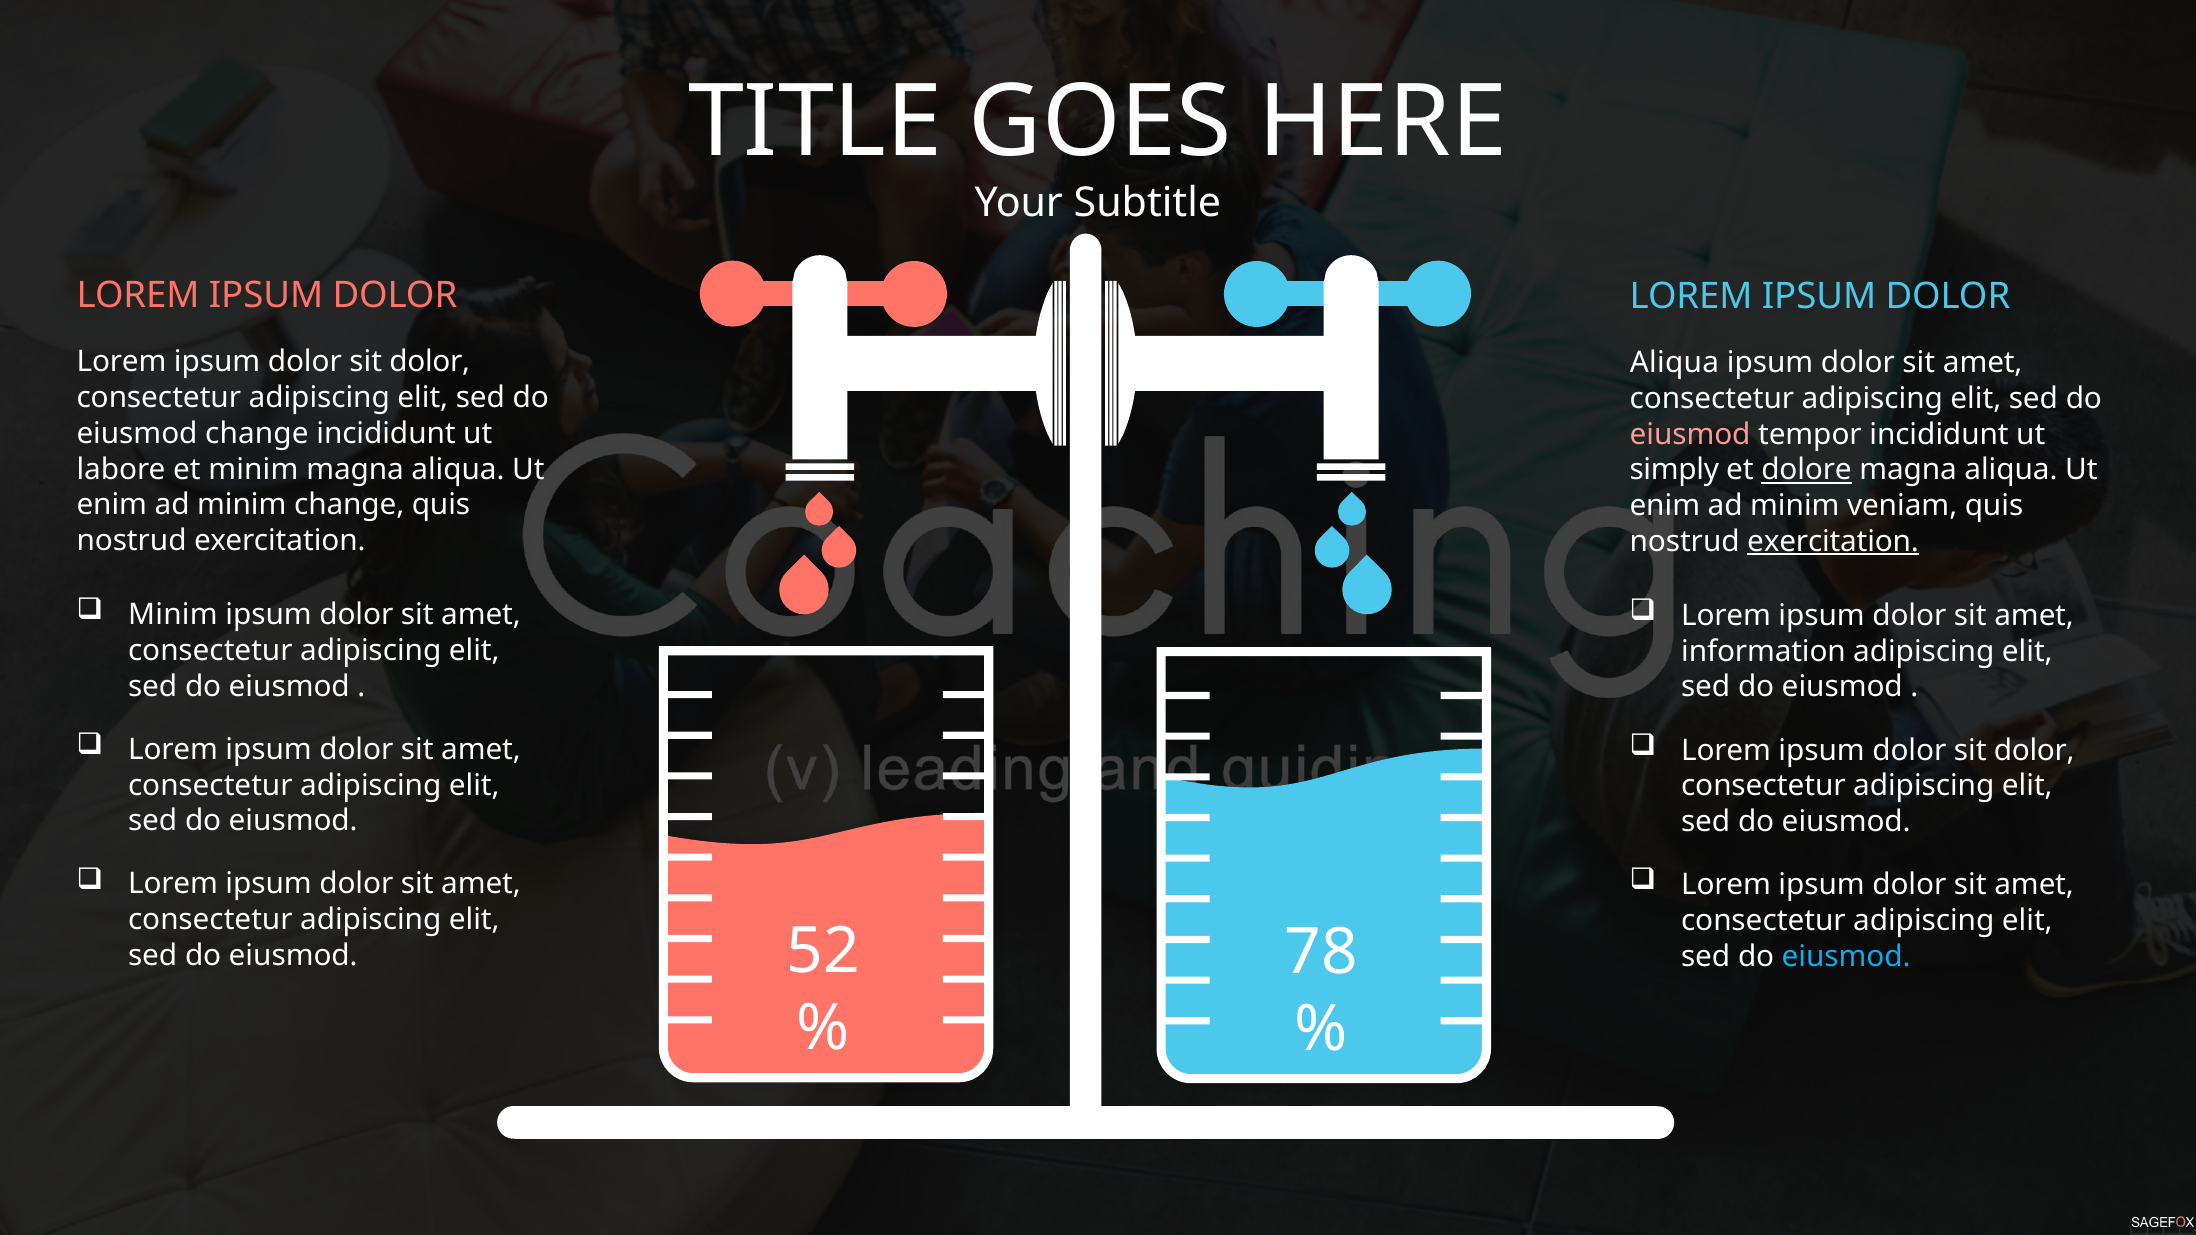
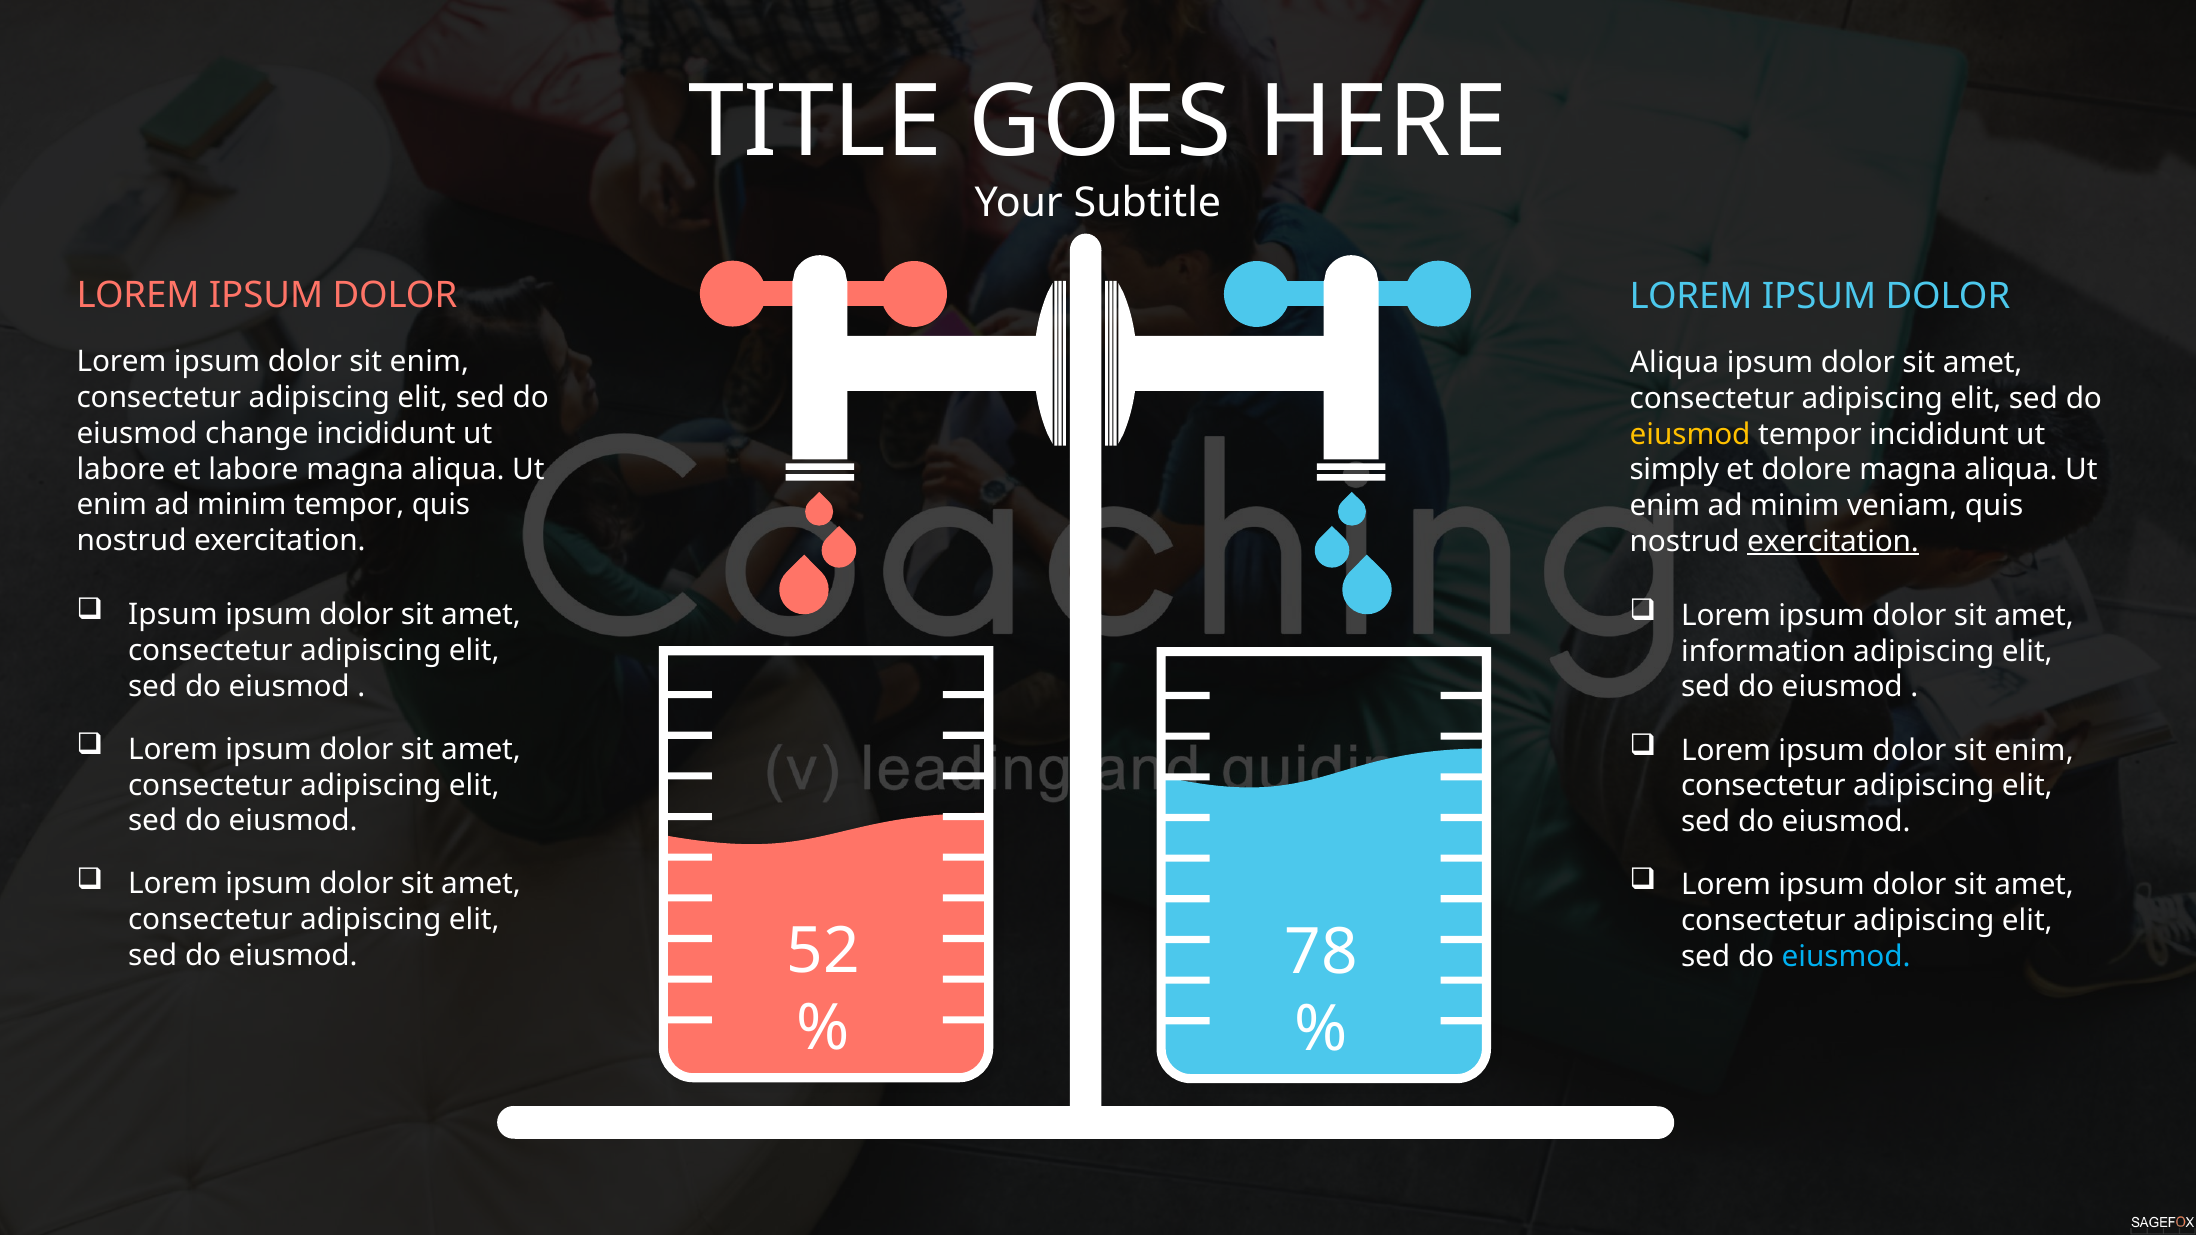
dolor at (430, 362): dolor -> enim
eiusmod at (1690, 434) colour: pink -> yellow
et minim: minim -> labore
dolore underline: present -> none
minim change: change -> tempor
Minim at (173, 615): Minim -> Ipsum
dolor at (2034, 750): dolor -> enim
